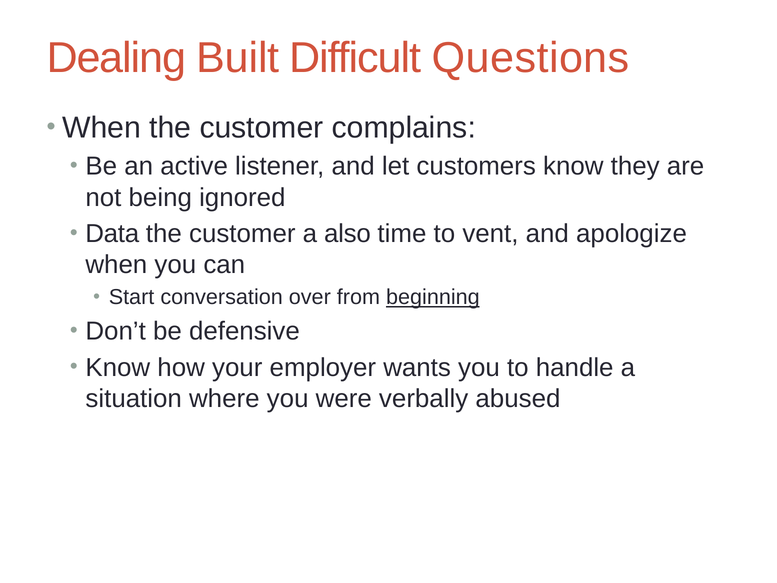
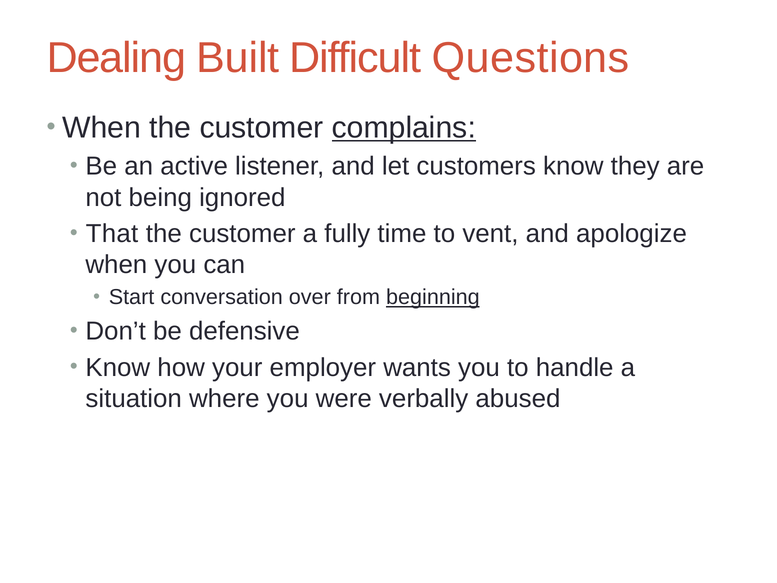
complains underline: none -> present
Data: Data -> That
also: also -> fully
